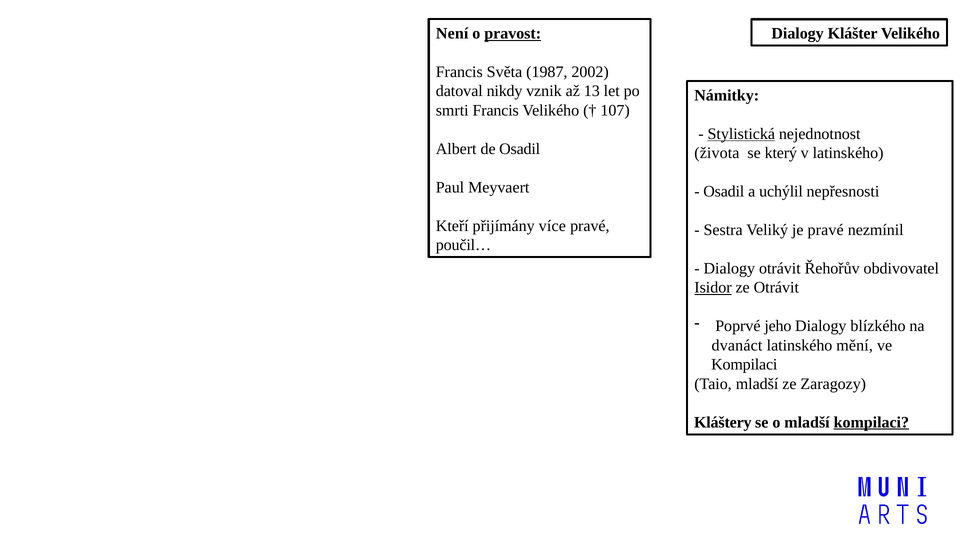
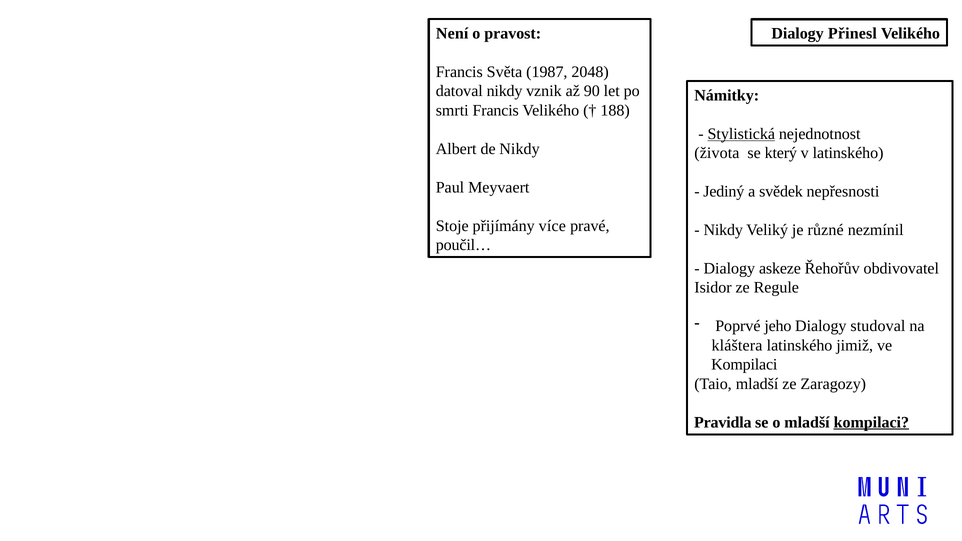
pravost underline: present -> none
Klášter: Klášter -> Přinesl
2002: 2002 -> 2048
13: 13 -> 90
107: 107 -> 188
de Osadil: Osadil -> Nikdy
Osadil at (724, 192): Osadil -> Jediný
uchýlil: uchýlil -> svědek
Kteří: Kteří -> Stoje
Sestra at (723, 230): Sestra -> Nikdy
je pravé: pravé -> různé
Dialogy otrávit: otrávit -> askeze
Isidor underline: present -> none
ze Otrávit: Otrávit -> Regule
blízkého: blízkého -> studoval
dvanáct: dvanáct -> kláštera
mění: mění -> jimiž
Kláštery: Kláštery -> Pravidla
